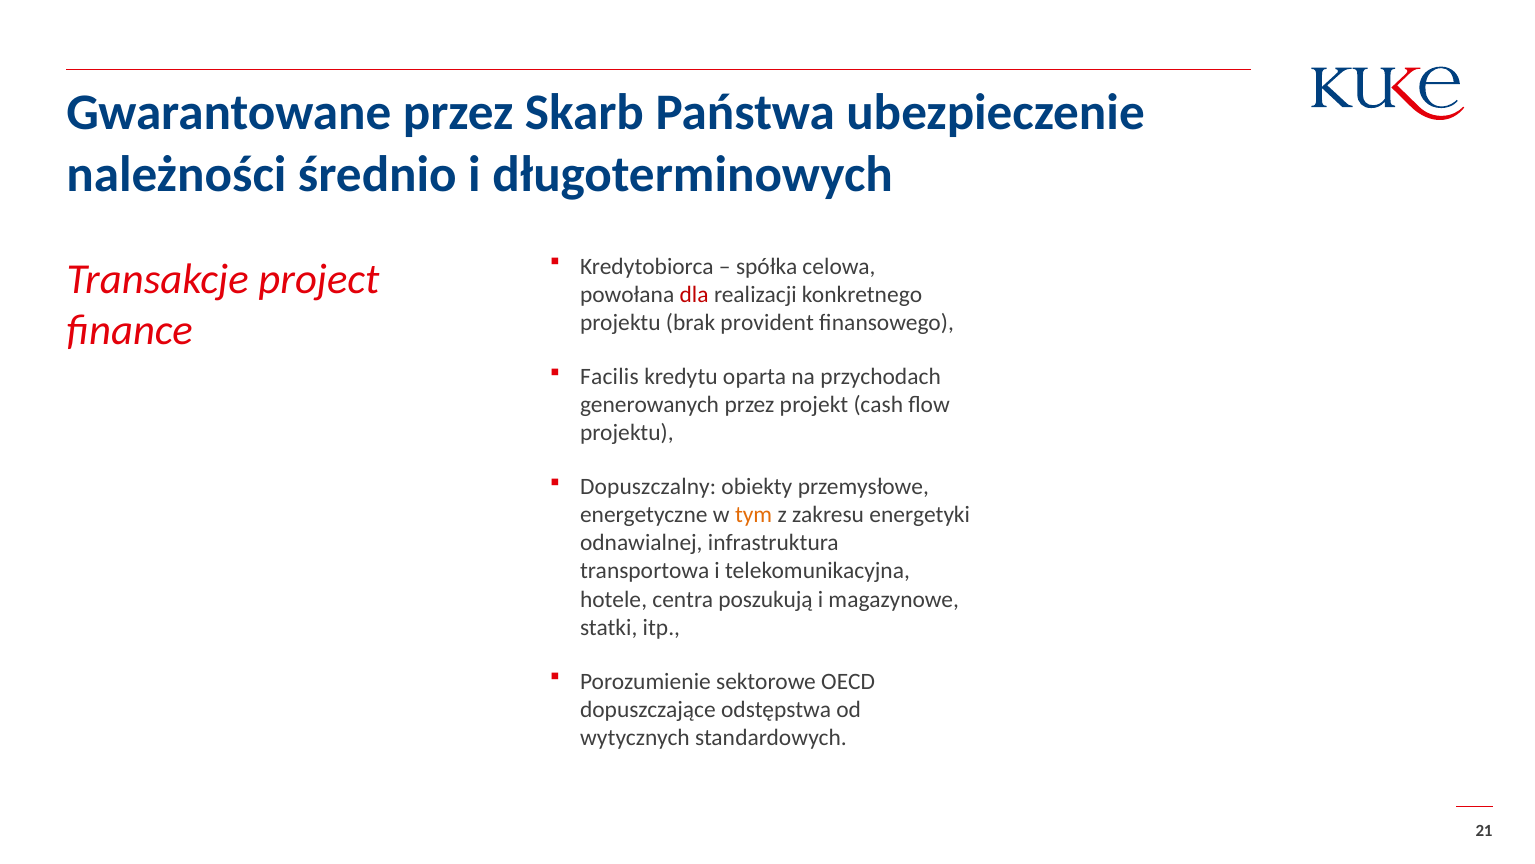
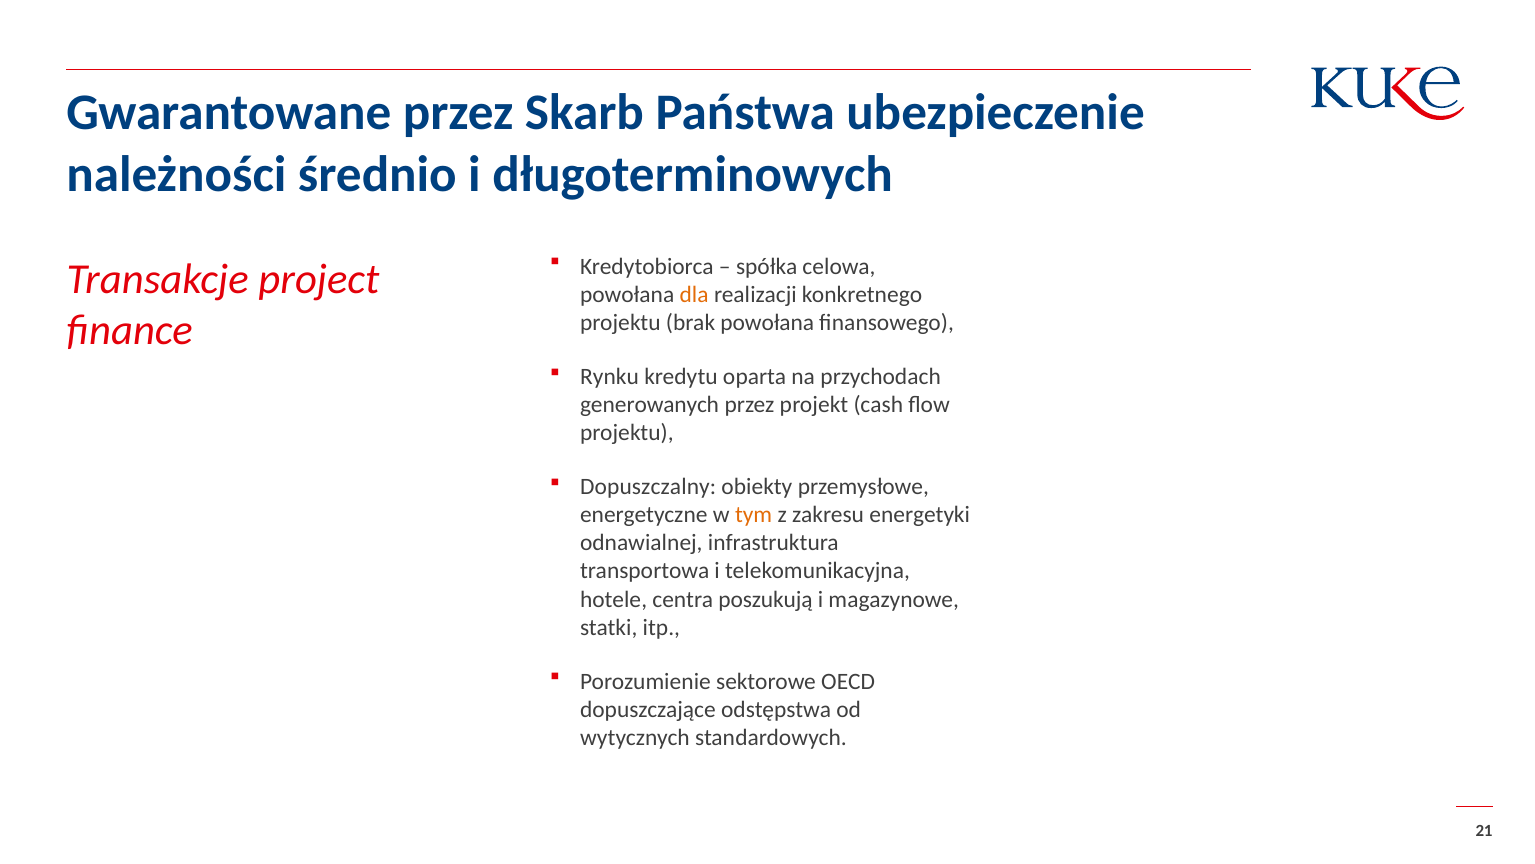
dla colour: red -> orange
brak provident: provident -> powołana
Facilis: Facilis -> Rynku
